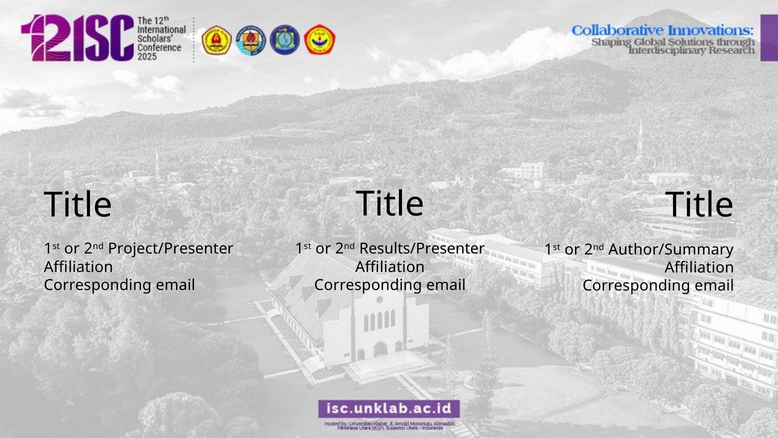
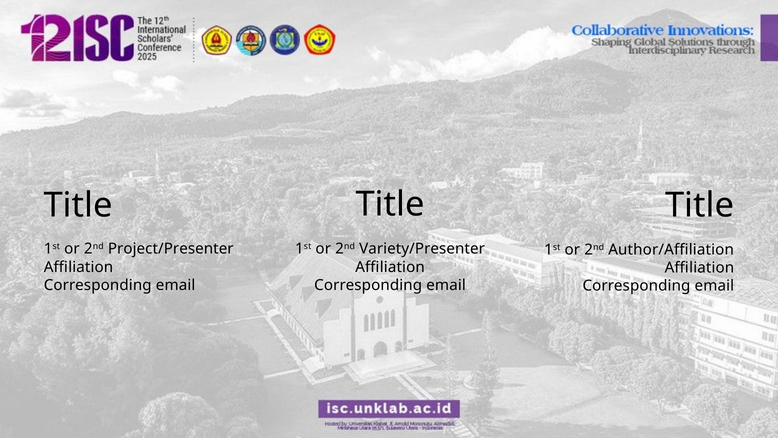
Results/Presenter: Results/Presenter -> Variety/Presenter
Author/Summary: Author/Summary -> Author/Affiliation
